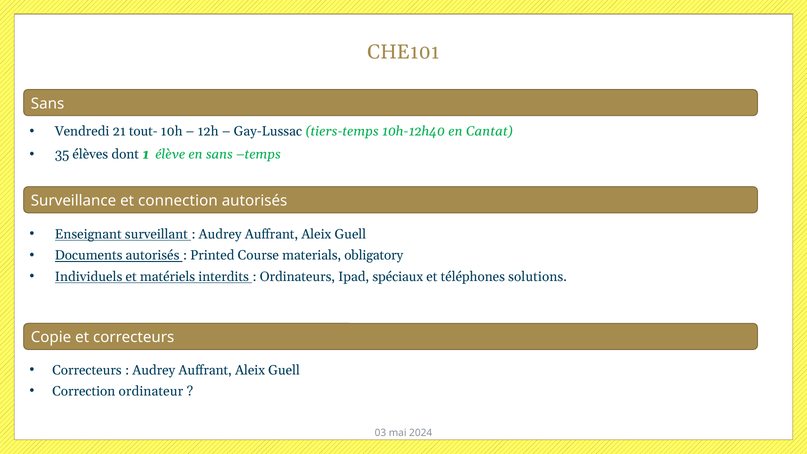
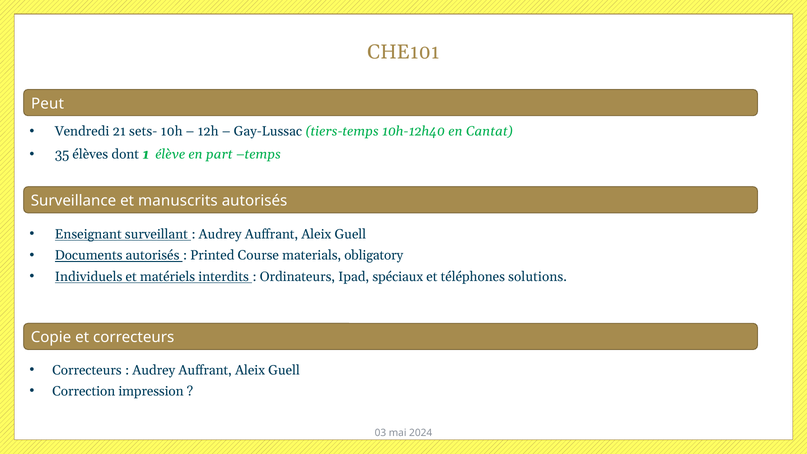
Sans at (48, 104): Sans -> Peut
tout-: tout- -> sets-
en sans: sans -> part
connection: connection -> manuscrits
ordinateur: ordinateur -> impression
